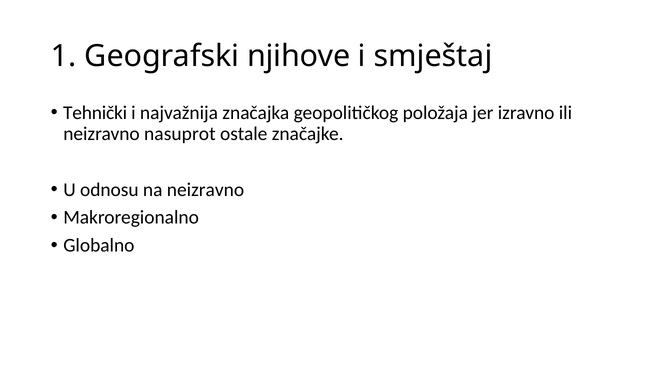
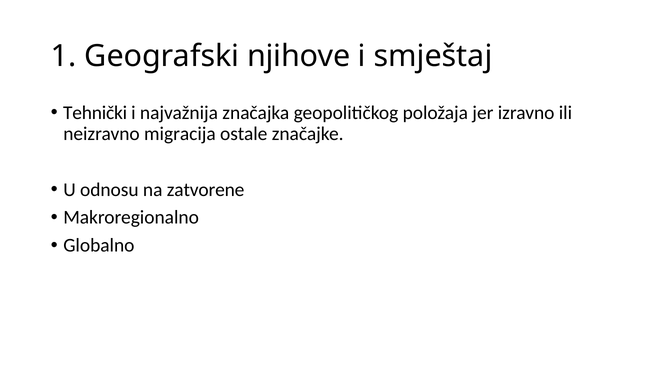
nasuprot: nasuprot -> migracija
na neizravno: neizravno -> zatvorene
